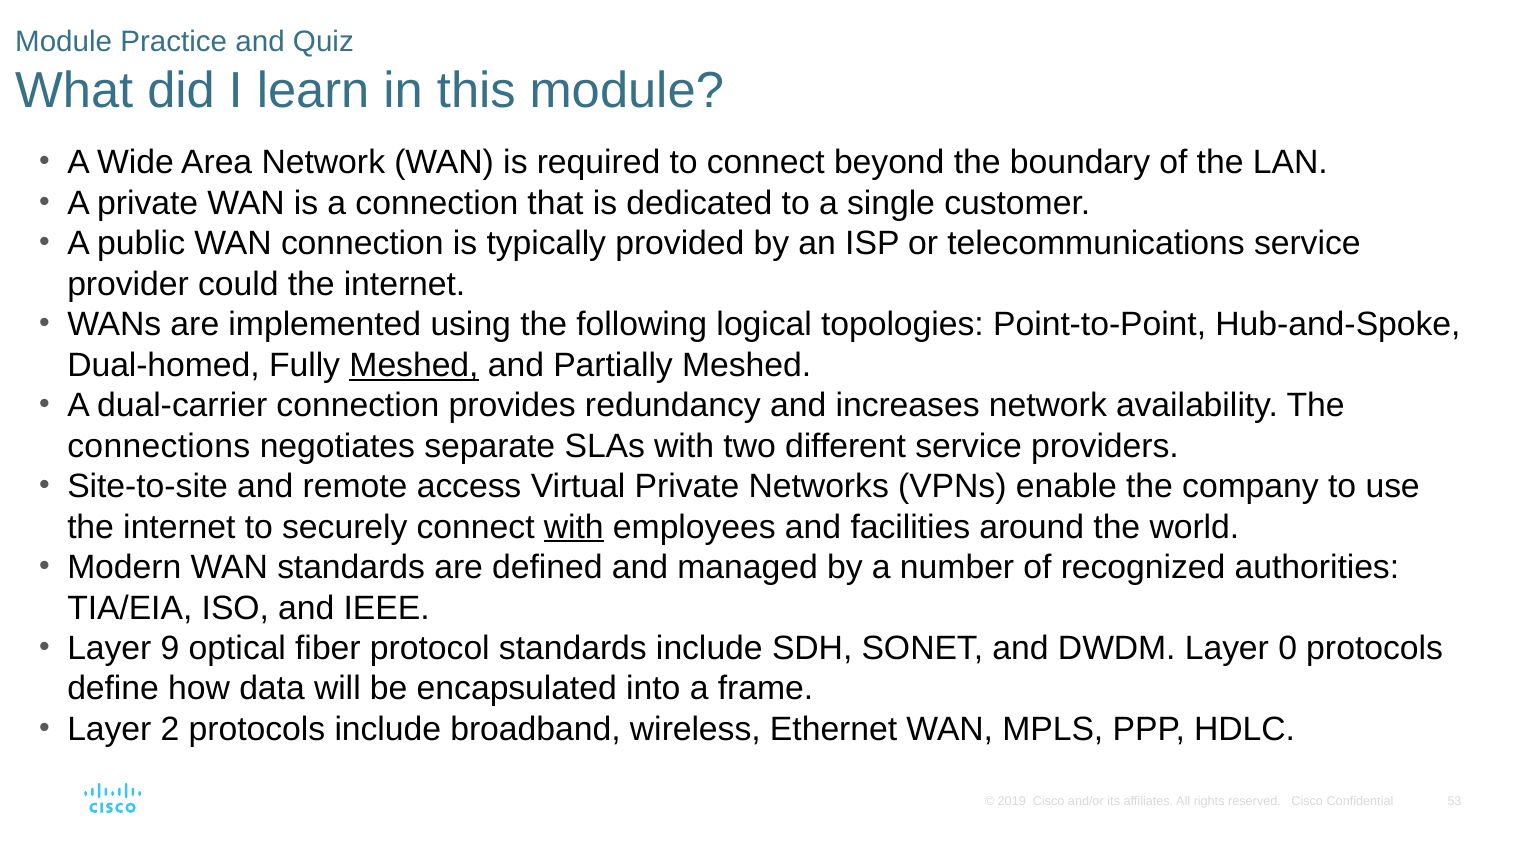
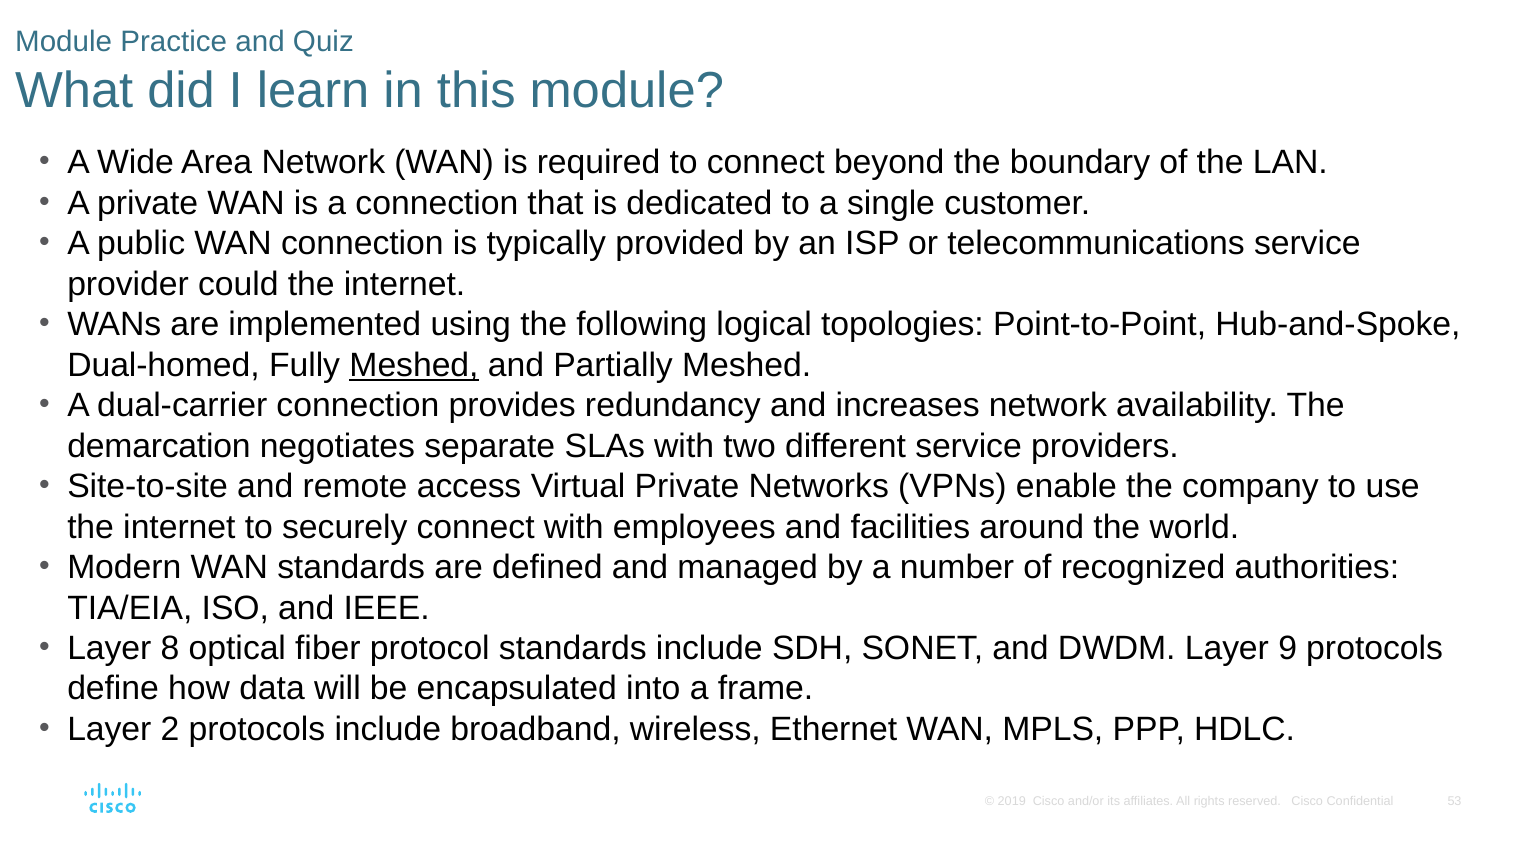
connections: connections -> demarcation
with at (574, 527) underline: present -> none
9: 9 -> 8
0: 0 -> 9
